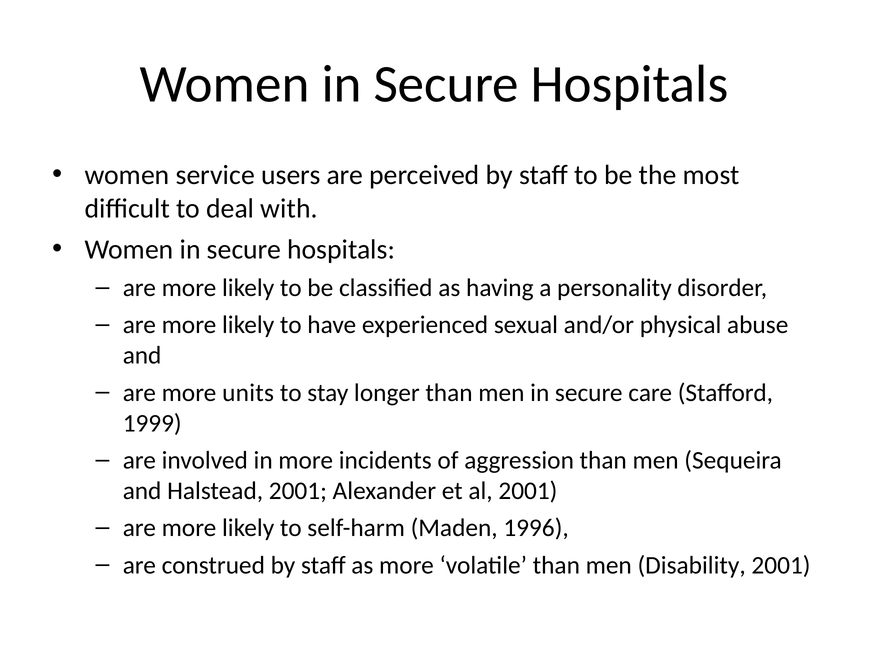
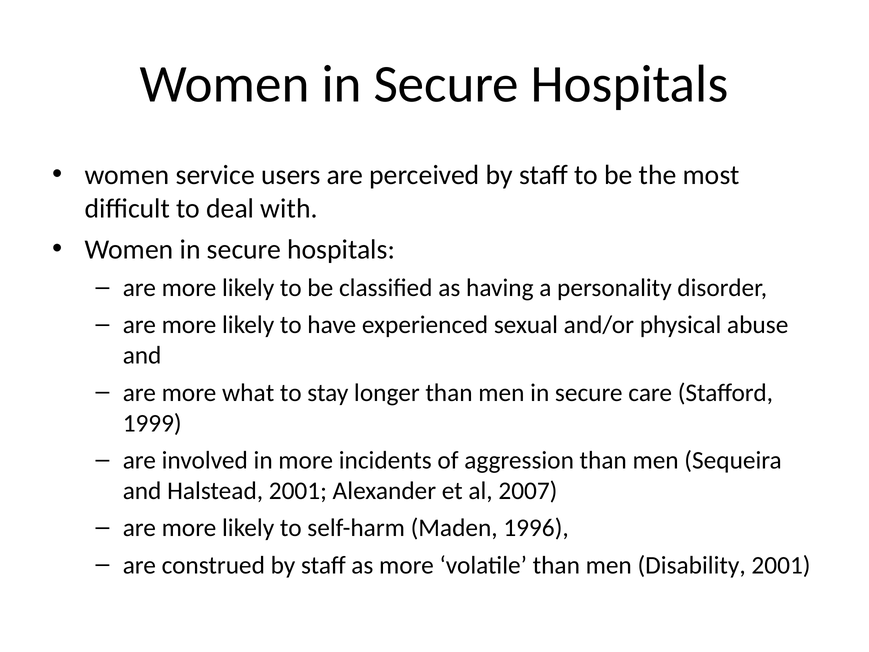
units: units -> what
al 2001: 2001 -> 2007
